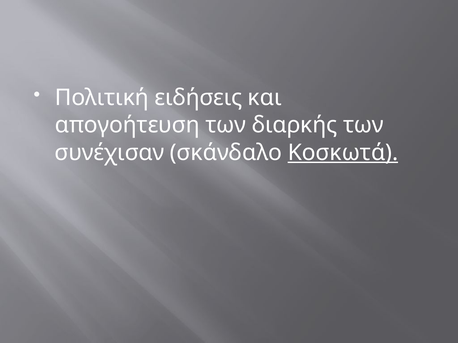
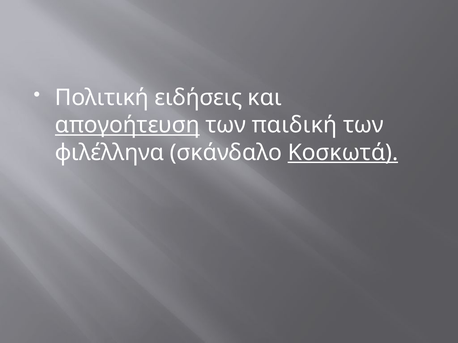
απογοήτευση underline: none -> present
διαρκής: διαρκής -> παιδική
συνέχισαν: συνέχισαν -> φιλέλληνα
